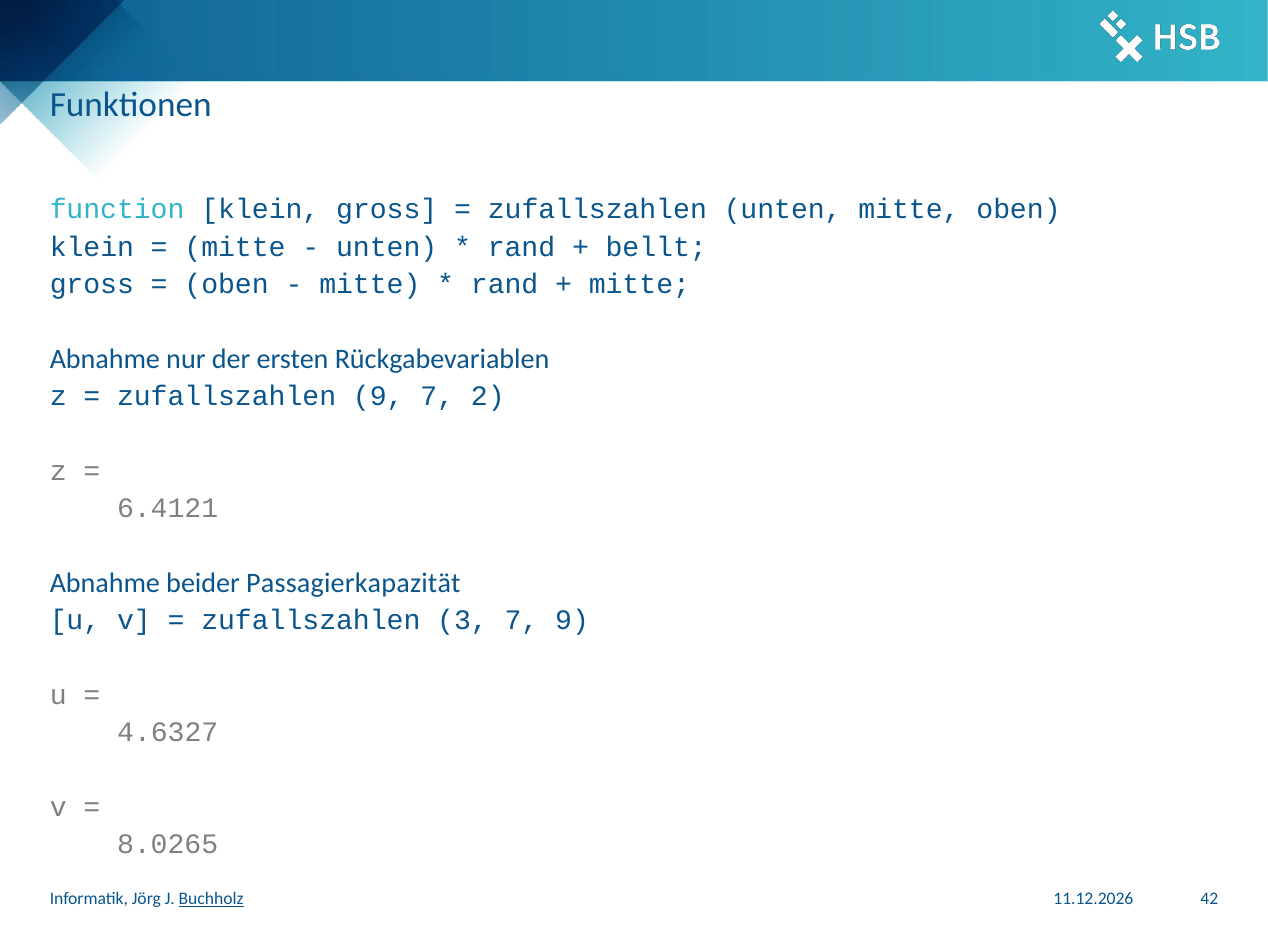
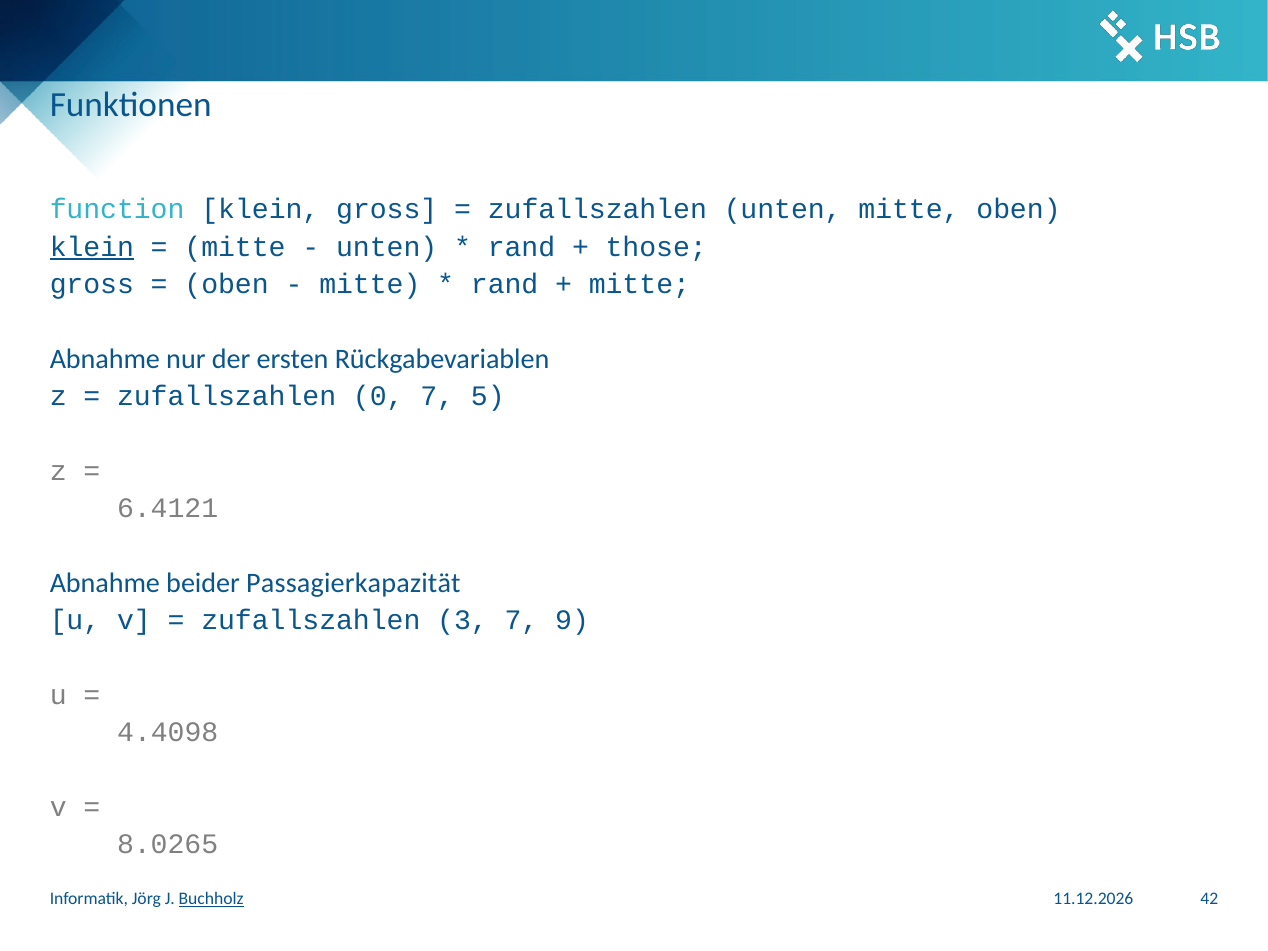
klein at (92, 247) underline: none -> present
bellt: bellt -> those
zufallszahlen 9: 9 -> 0
2: 2 -> 5
4.6327: 4.6327 -> 4.4098
